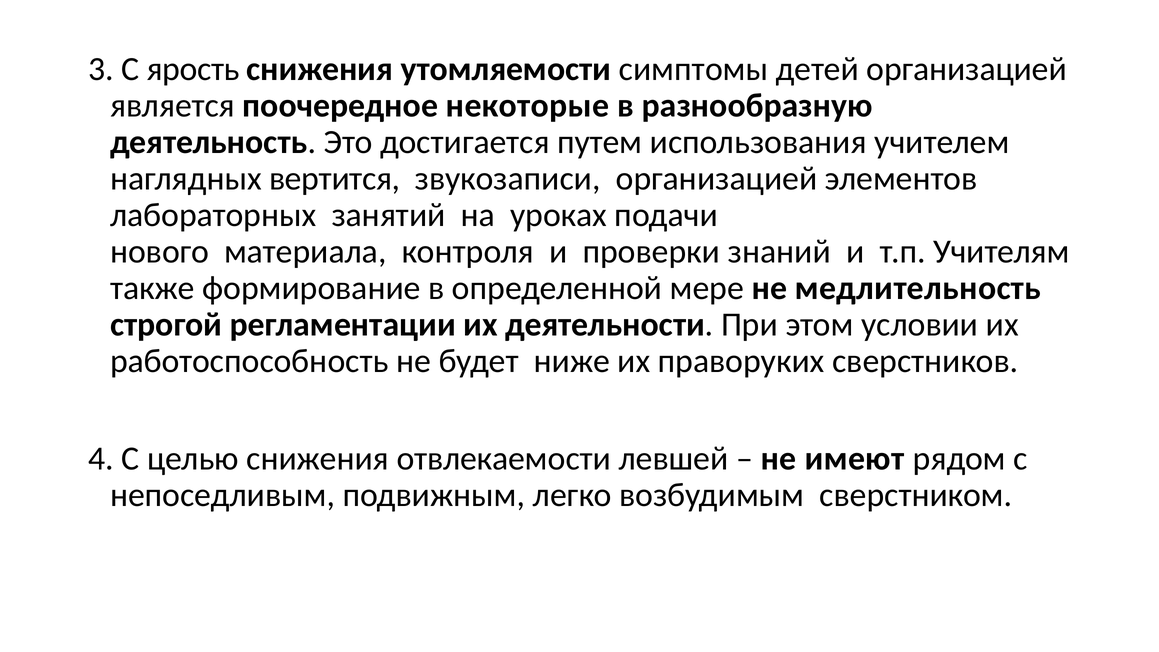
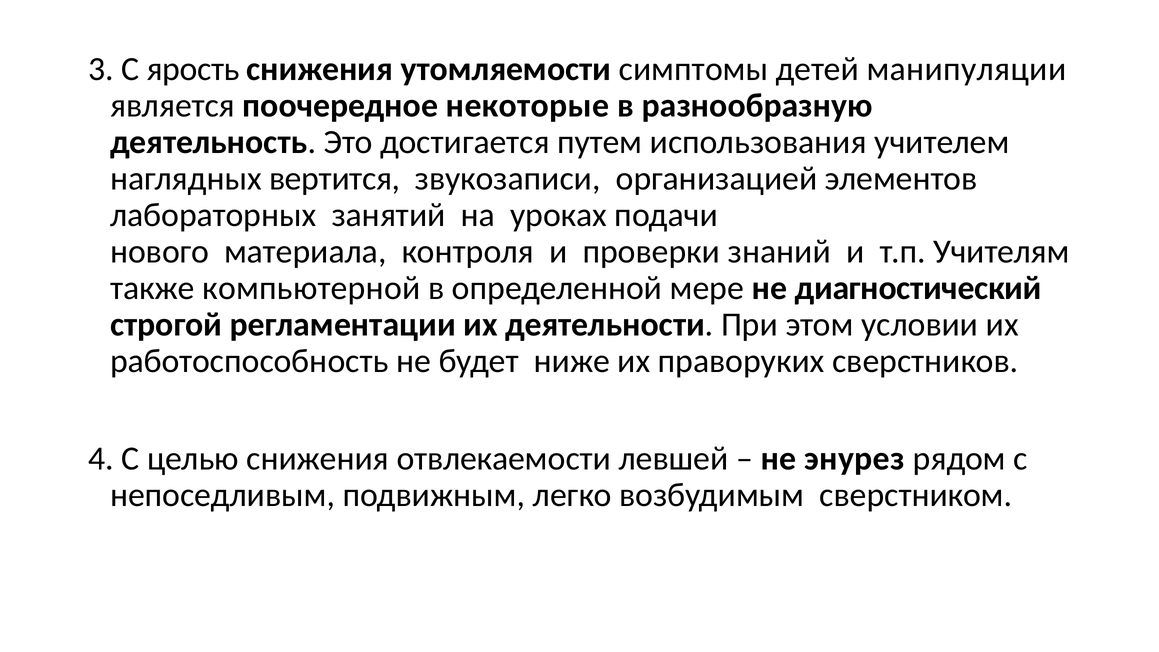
детей организацией: организацией -> манипуляции
формирование: формирование -> компьютерной
медлительность: медлительность -> диагностический
имеют: имеют -> энурез
